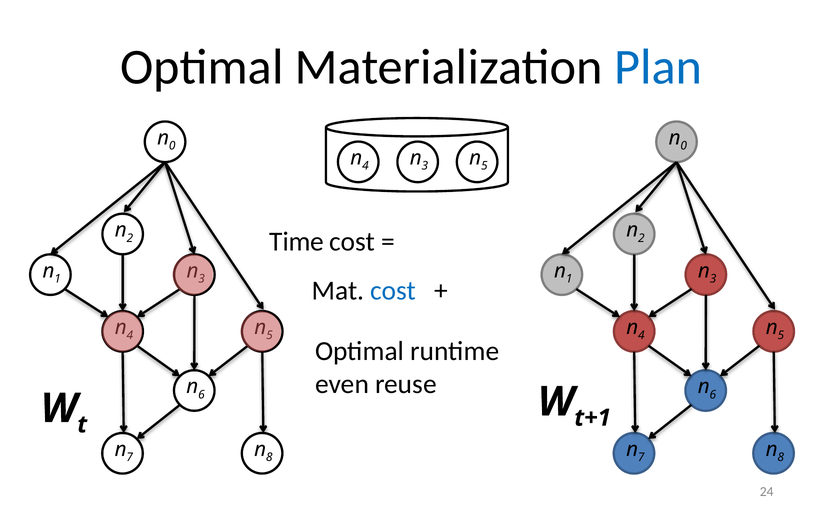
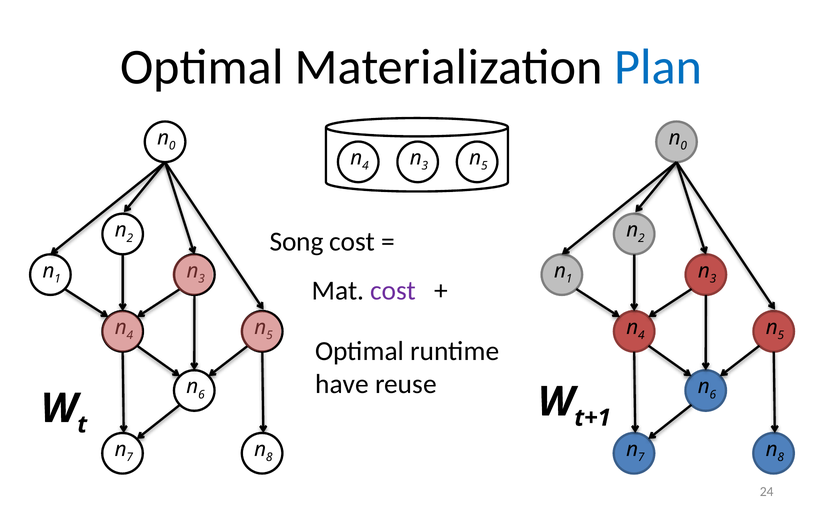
Time: Time -> Song
cost at (393, 290) colour: blue -> purple
even: even -> have
